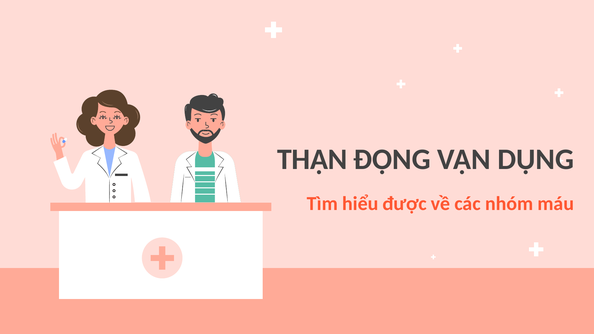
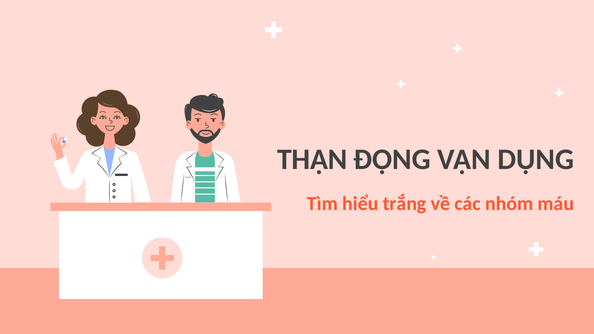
được: được -> trắng
